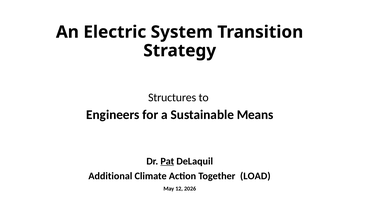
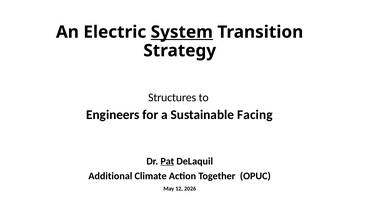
System underline: none -> present
Means: Means -> Facing
LOAD: LOAD -> OPUC
